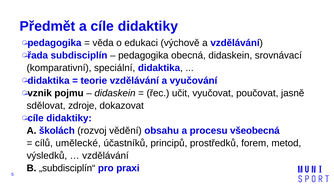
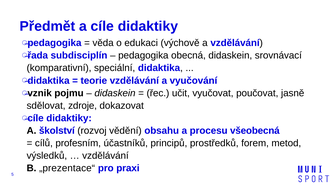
školách: školách -> školství
umělecké: umělecké -> profesním
„subdisciplín“: „subdisciplín“ -> „prezentace“
